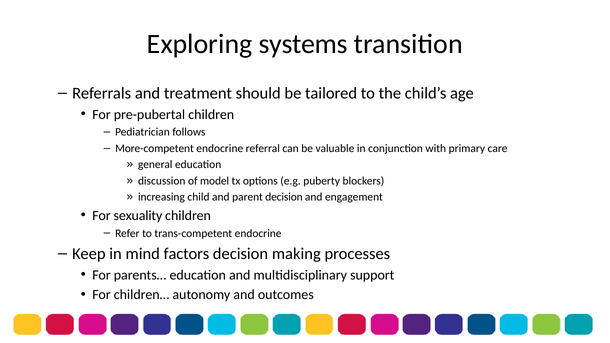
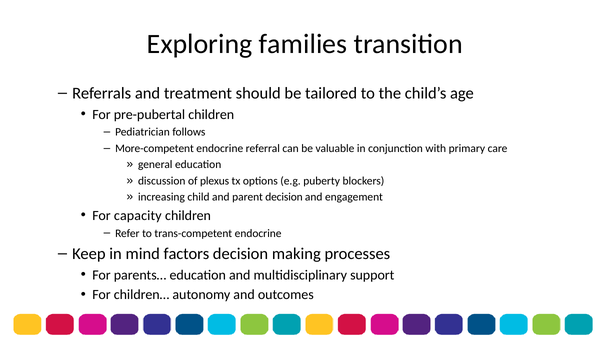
systems: systems -> families
model: model -> plexus
sexuality: sexuality -> capacity
